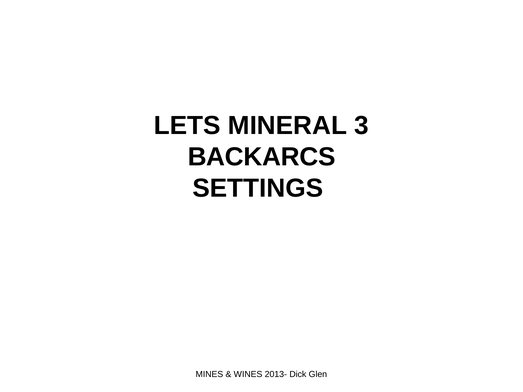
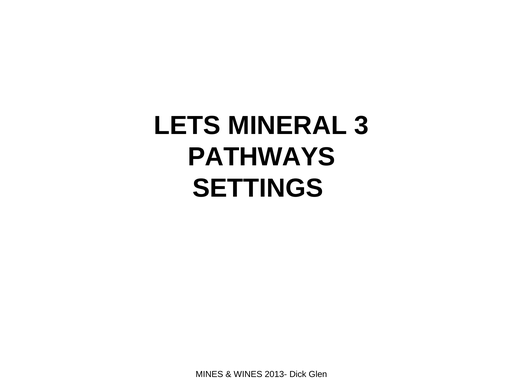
BACKARCS: BACKARCS -> PATHWAYS
